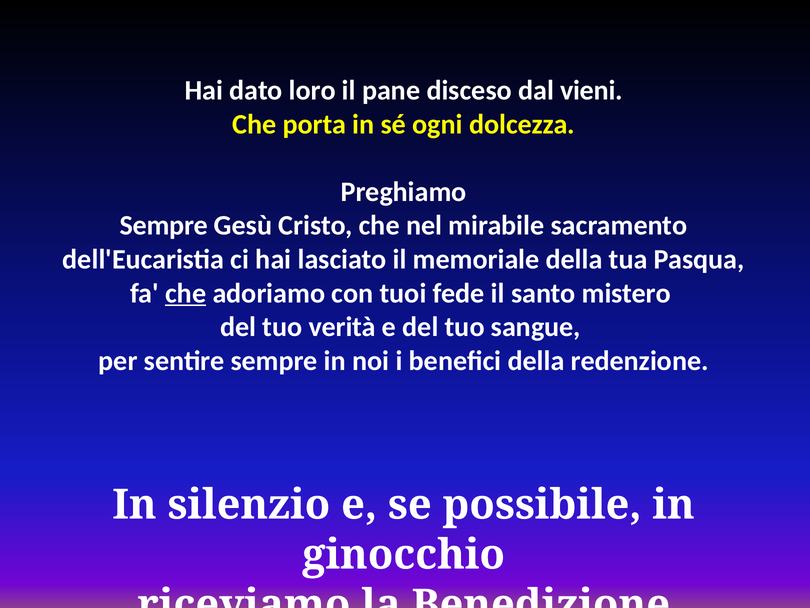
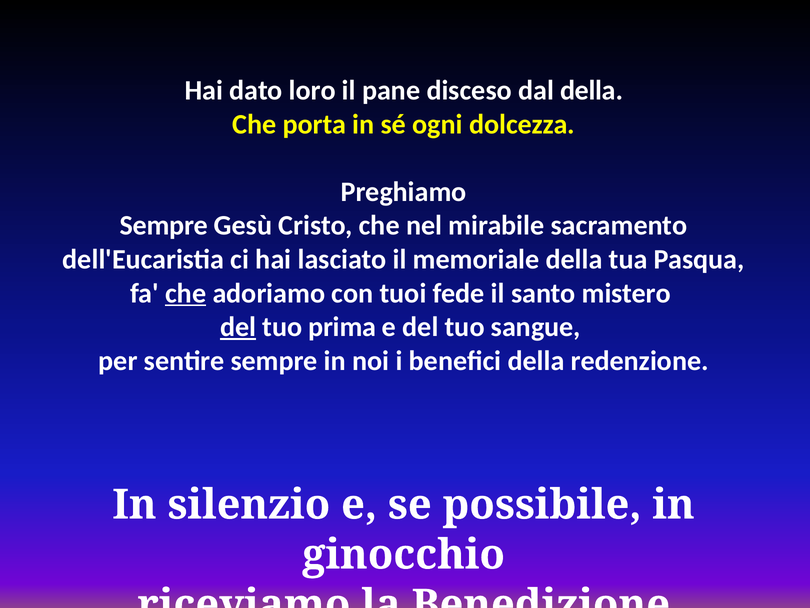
dal vieni: vieni -> della
del at (238, 327) underline: none -> present
verità: verità -> prima
